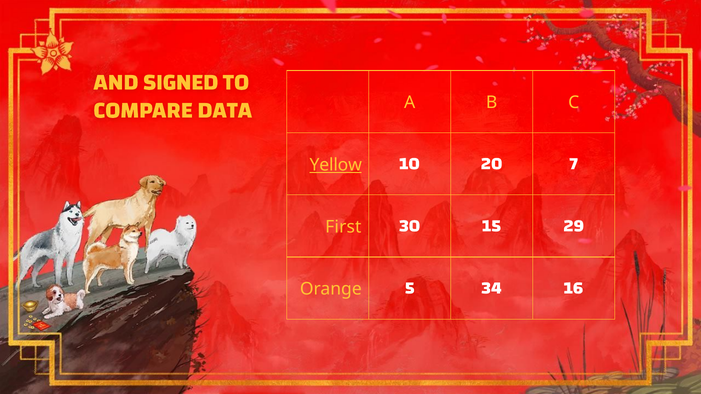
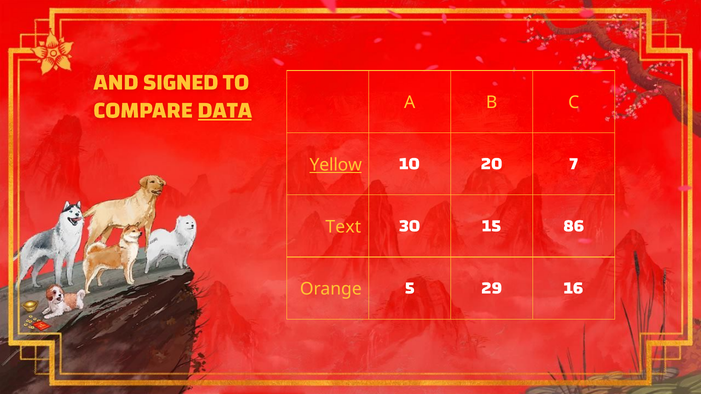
DATA underline: none -> present
First: First -> Text
29: 29 -> 86
34: 34 -> 29
